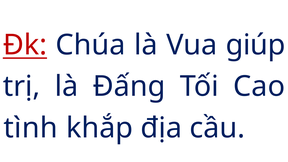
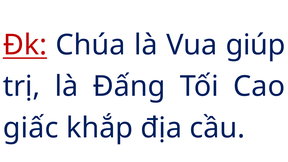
tình: tình -> giấc
